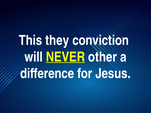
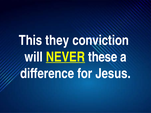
other: other -> these
